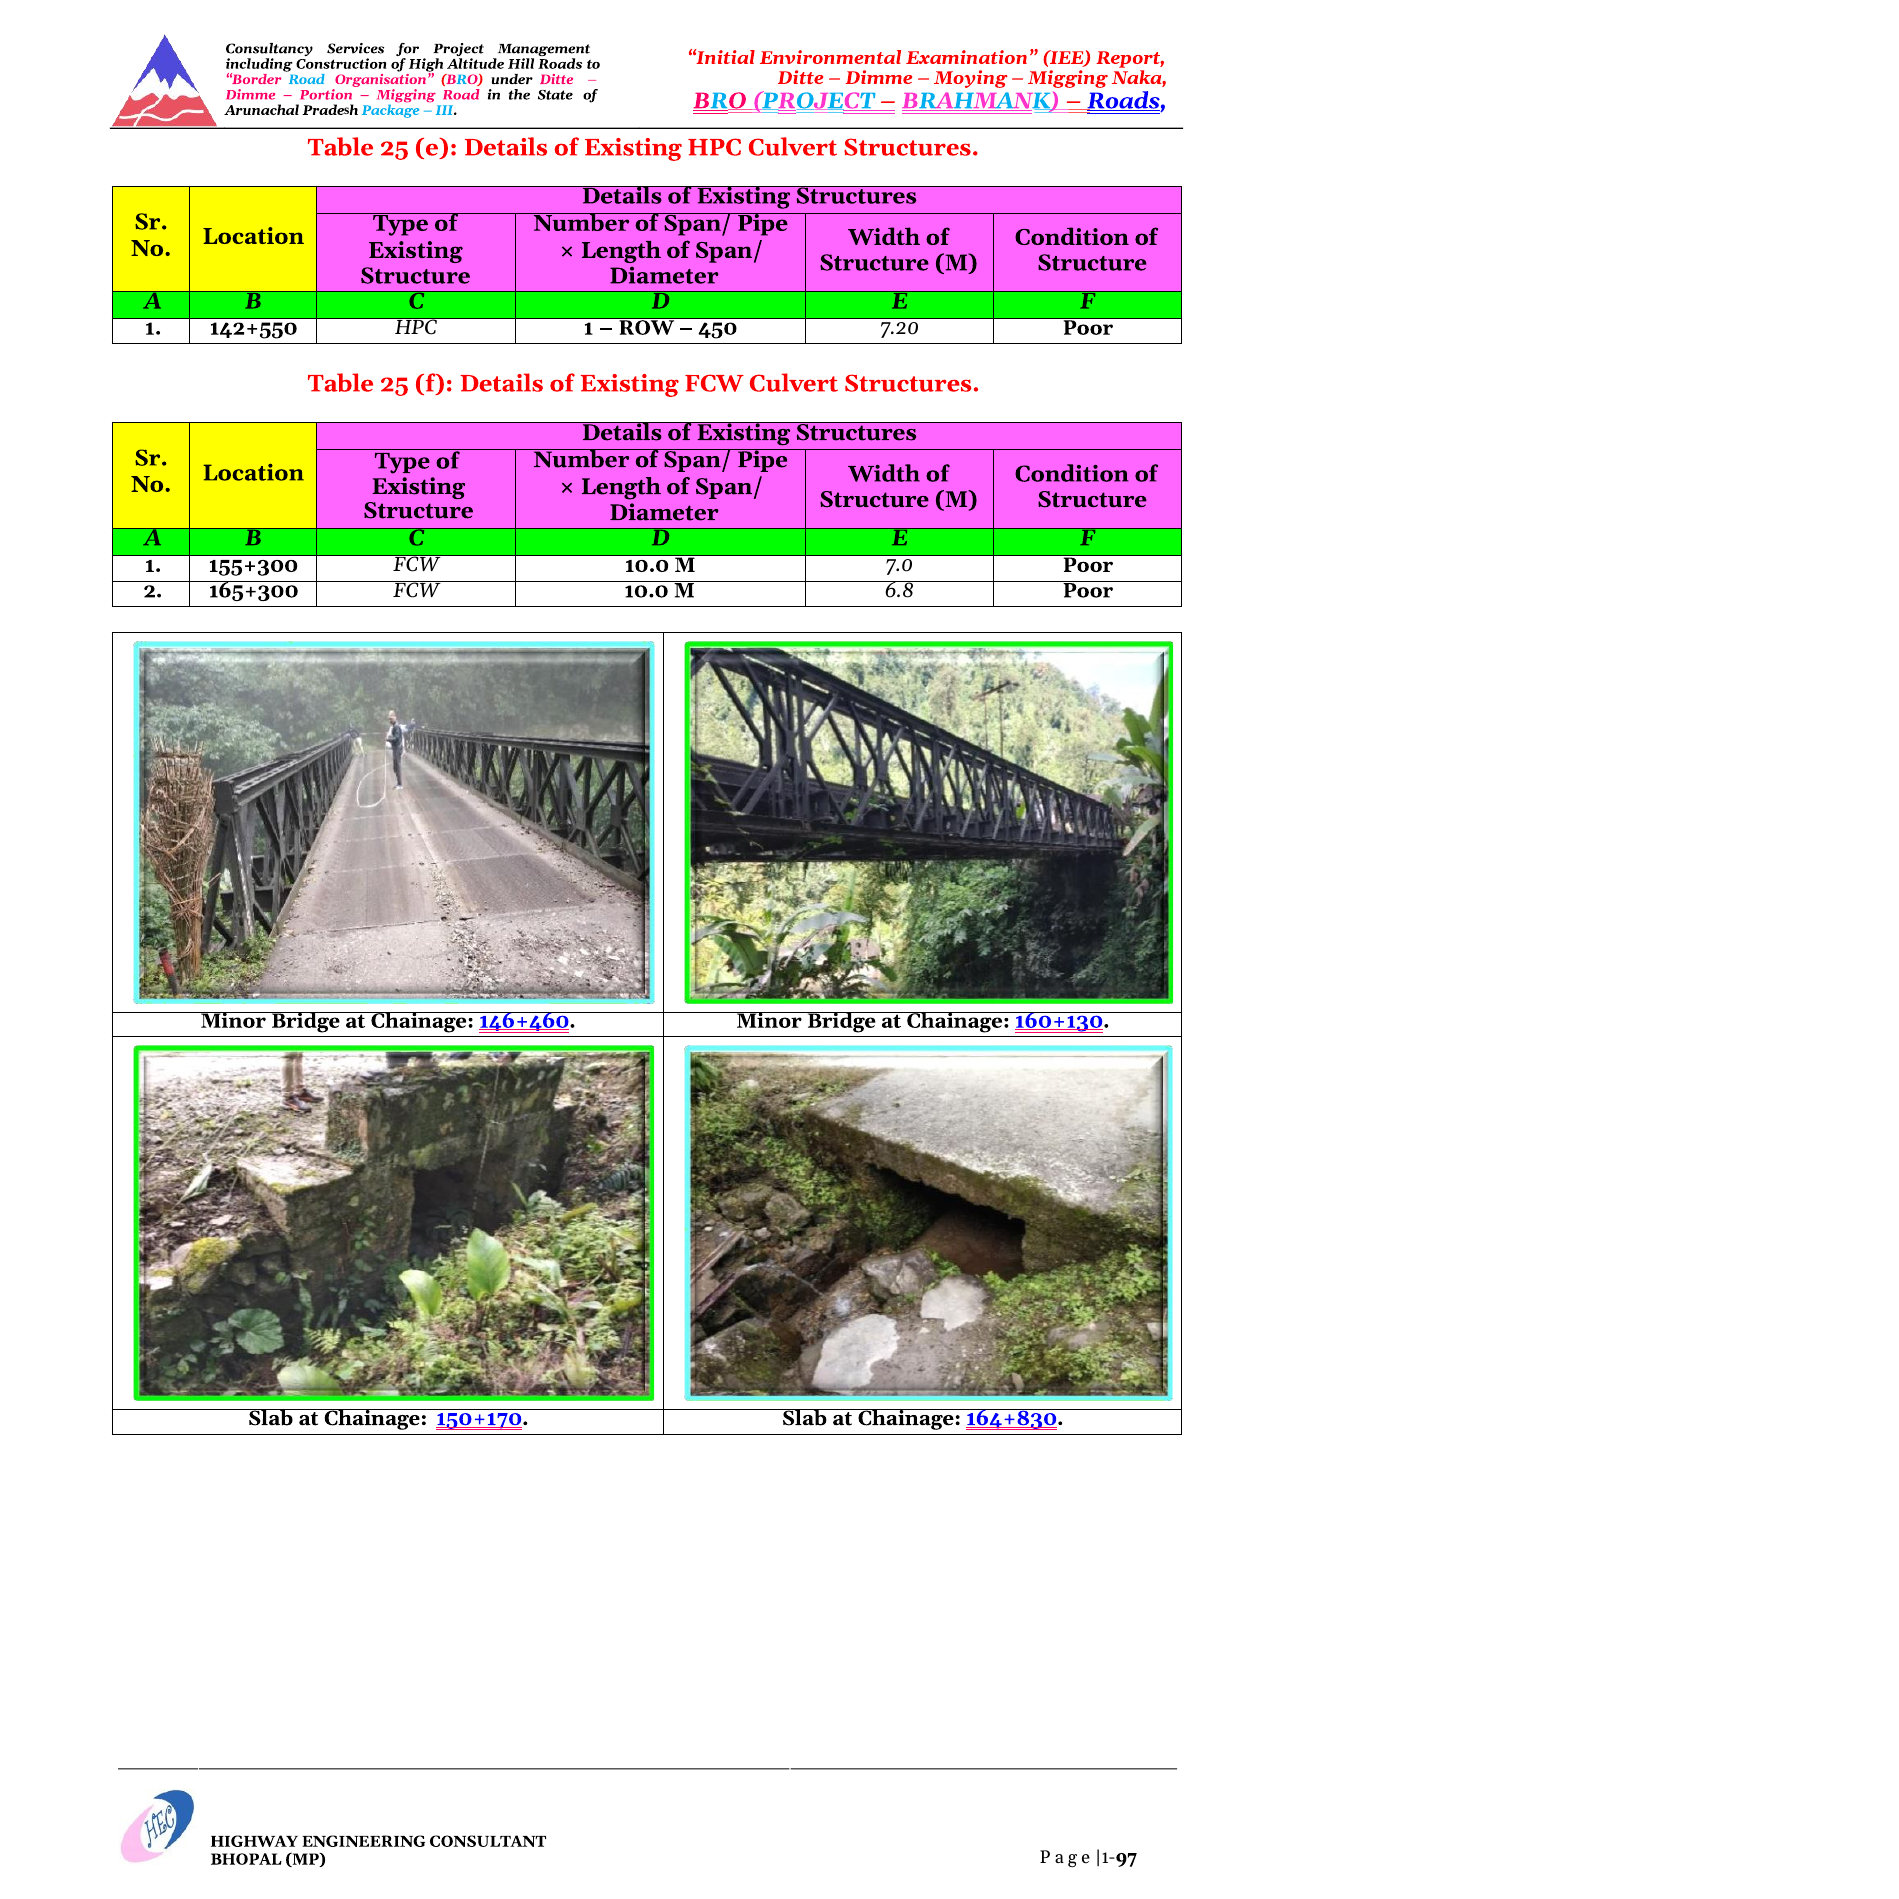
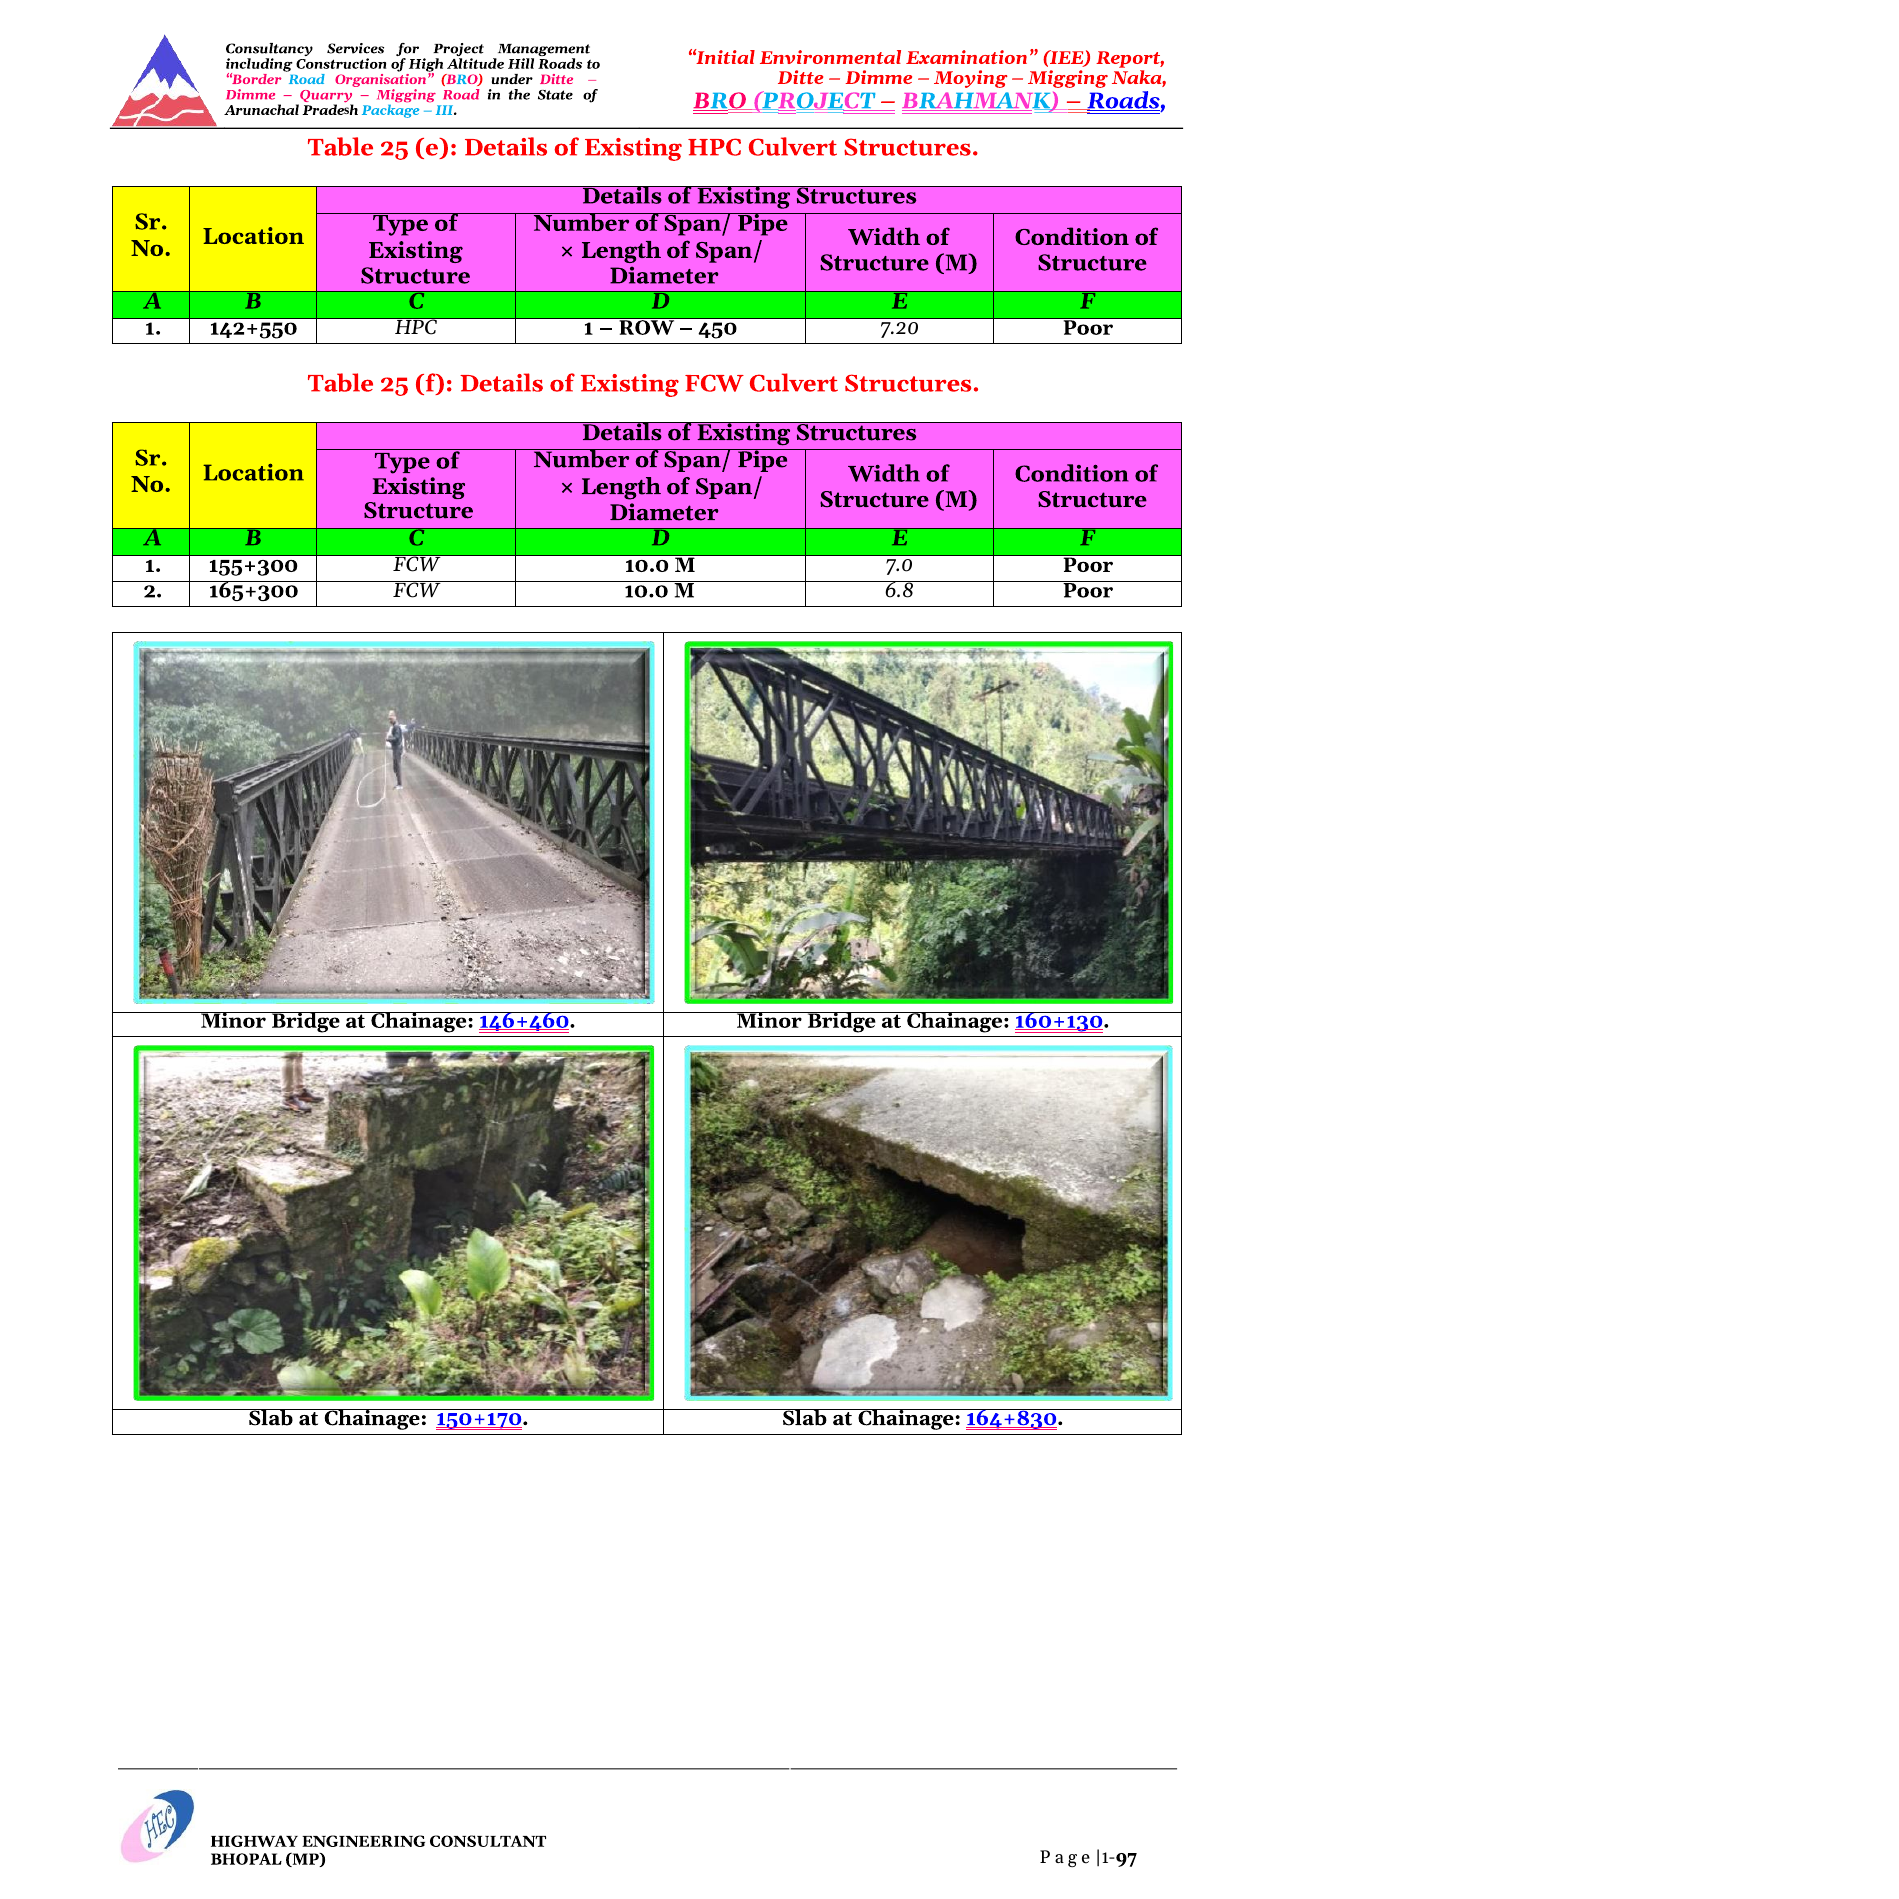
Portion: Portion -> Quarry
